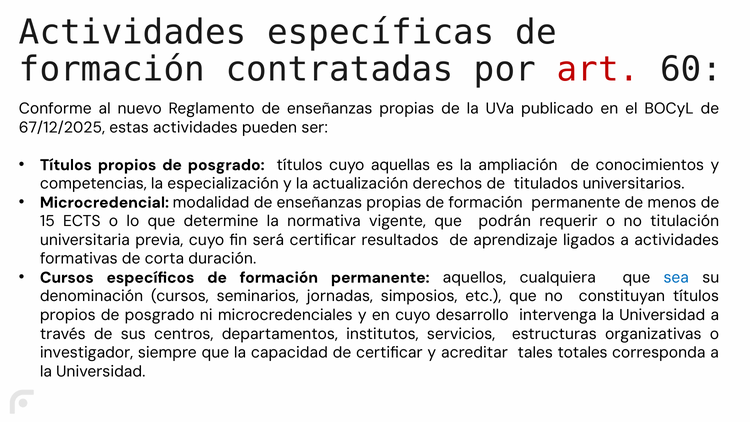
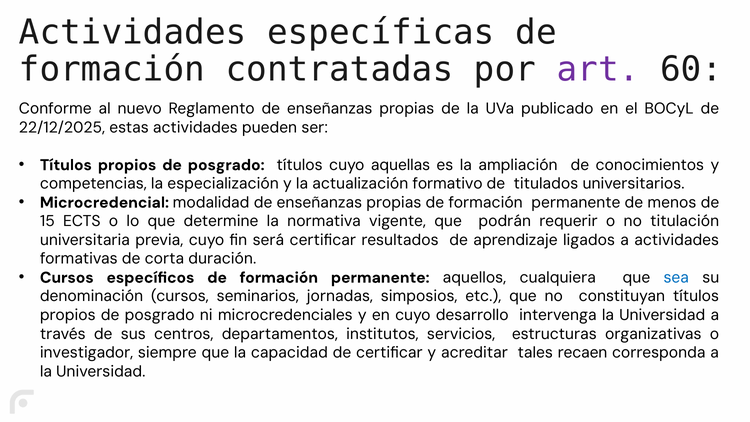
art colour: red -> purple
67/12/2025: 67/12/2025 -> 22/12/2025
derechos: derechos -> formativo
totales: totales -> recaen
